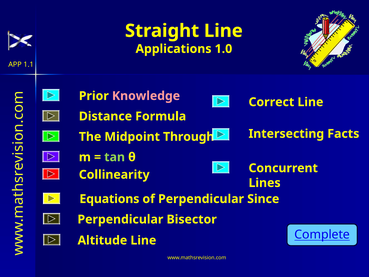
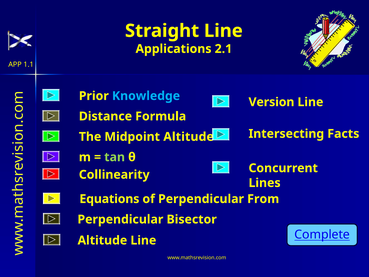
1.0: 1.0 -> 2.1
Knowledge colour: pink -> light blue
Correct: Correct -> Version
Midpoint Through: Through -> Altitude
Since: Since -> From
